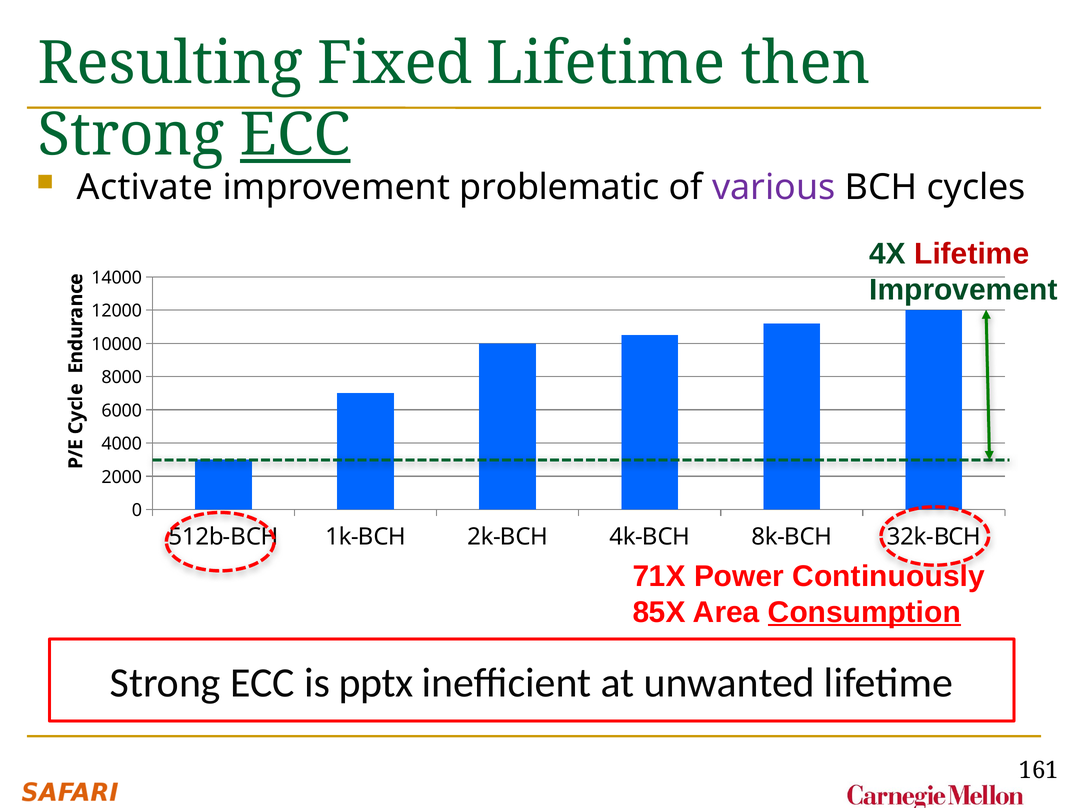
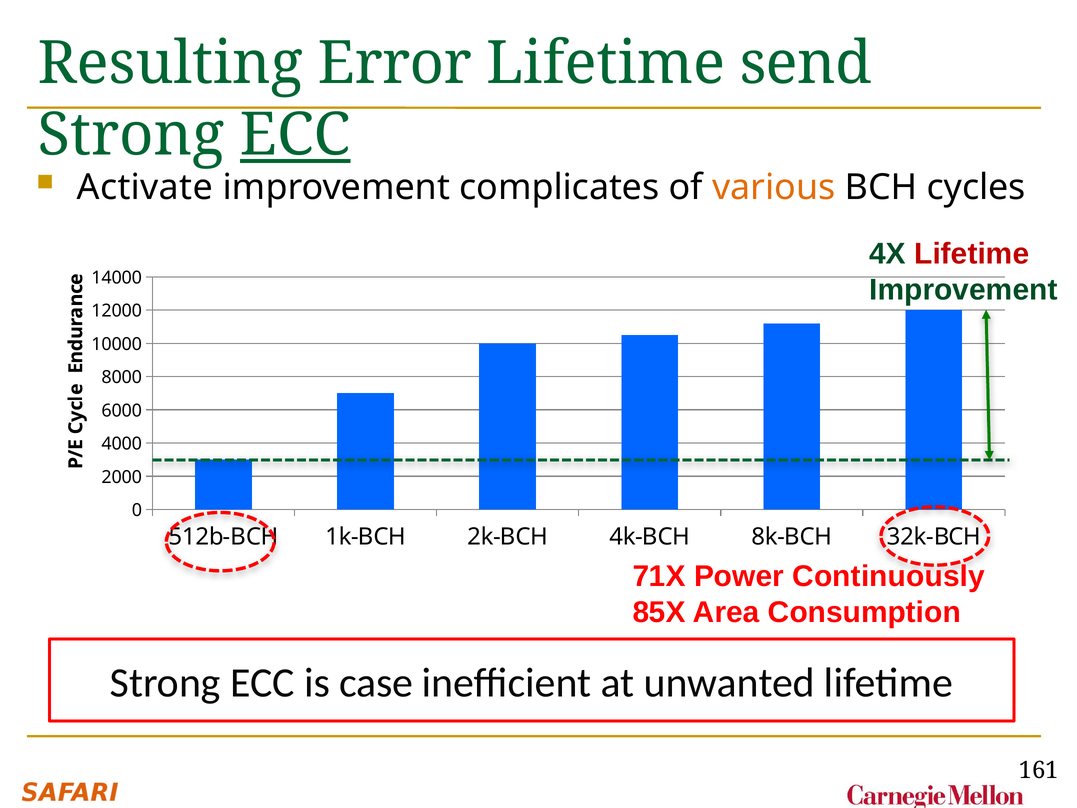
Fixed: Fixed -> Error
then: then -> send
problematic: problematic -> complicates
various colour: purple -> orange
Consumption underline: present -> none
pptx: pptx -> case
